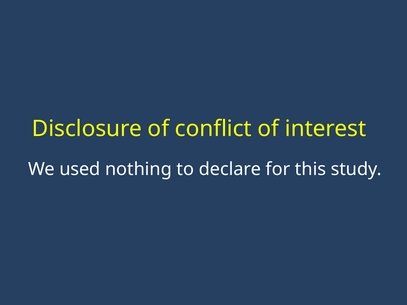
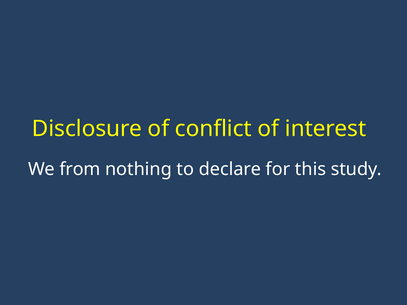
used: used -> from
